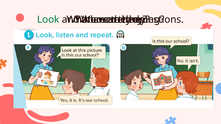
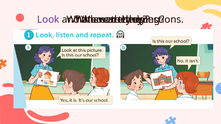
Look colour: green -> purple
